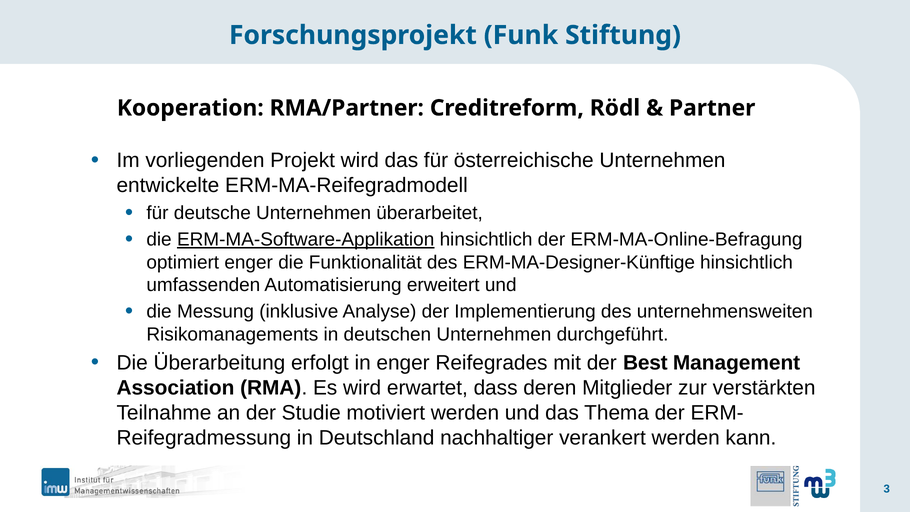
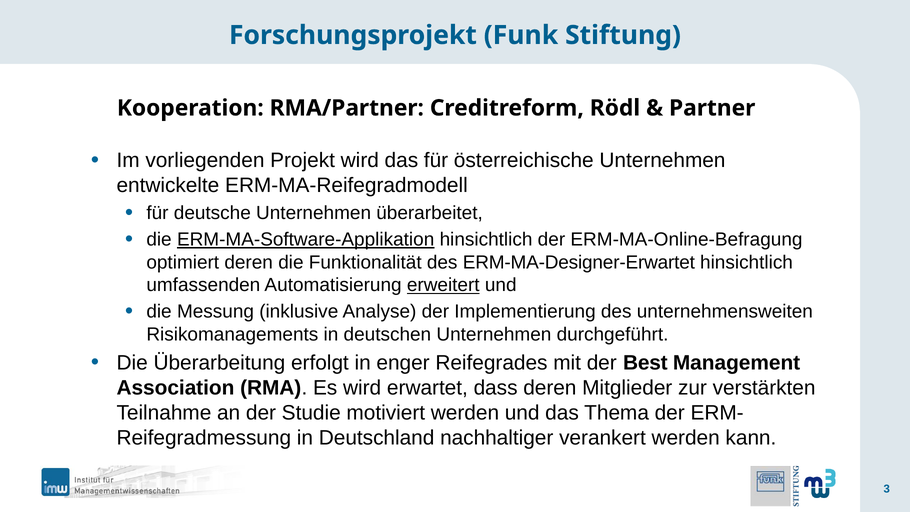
optimiert enger: enger -> deren
ERM-MA-Designer-Künftige: ERM-MA-Designer-Künftige -> ERM-MA-Designer-Erwartet
erweitert underline: none -> present
